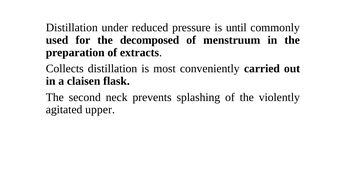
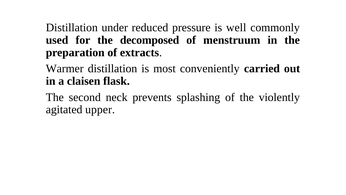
until: until -> well
Collects: Collects -> Warmer
